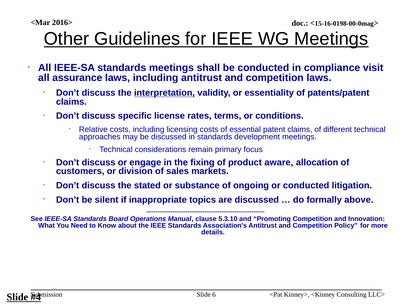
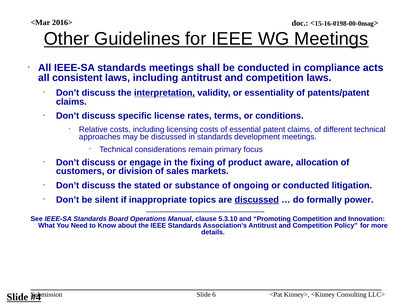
visit: visit -> acts
assurance: assurance -> consistent
discussed at (257, 200) underline: none -> present
above: above -> power
